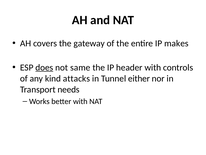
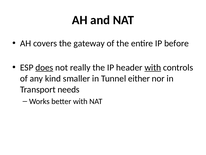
makes: makes -> before
same: same -> really
with at (153, 67) underline: none -> present
attacks: attacks -> smaller
